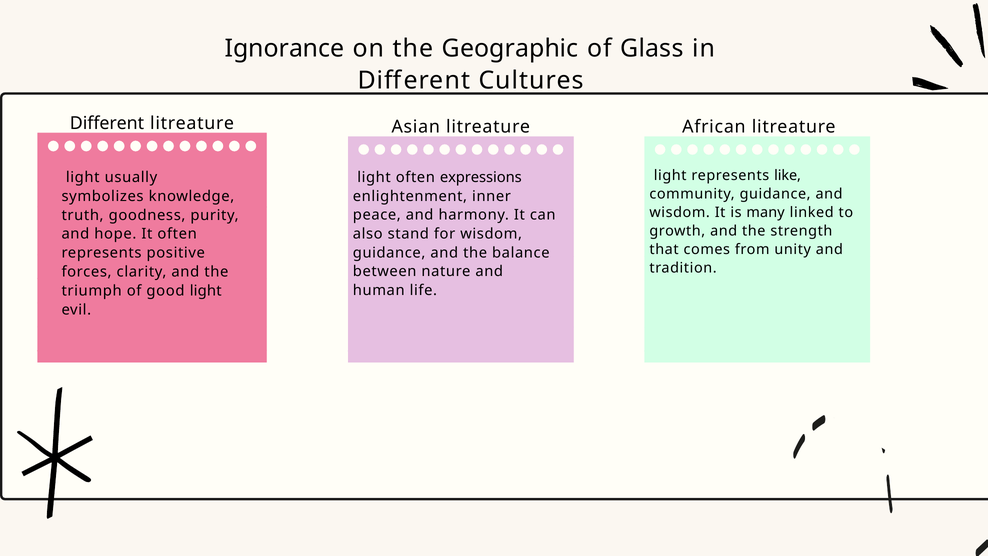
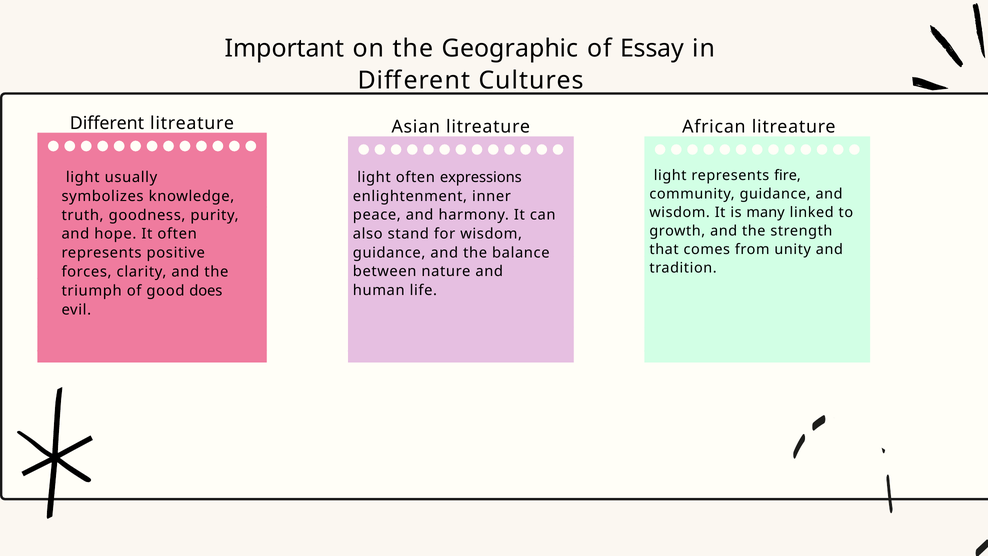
Ignorance: Ignorance -> Important
Glass: Glass -> Essay
like: like -> fire
good light: light -> does
